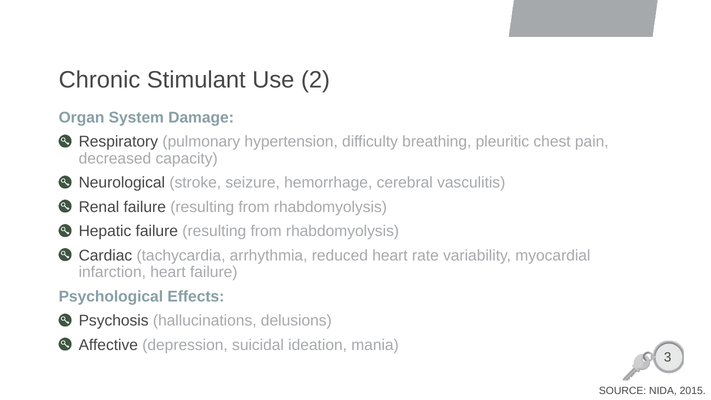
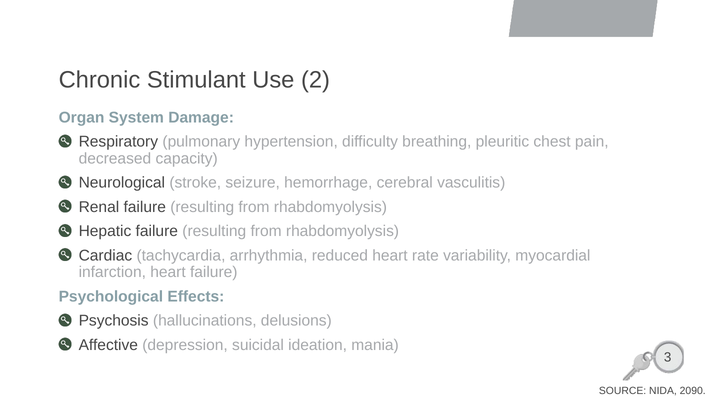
2015: 2015 -> 2090
